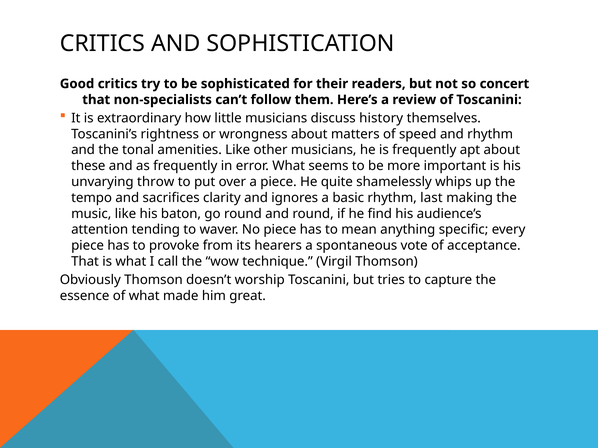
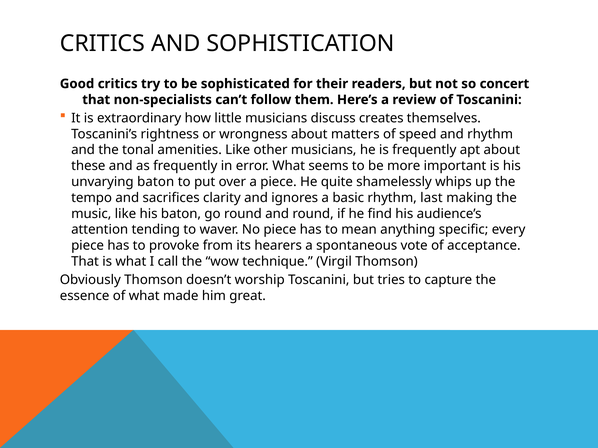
history: history -> creates
unvarying throw: throw -> baton
